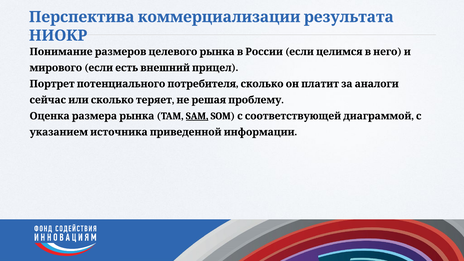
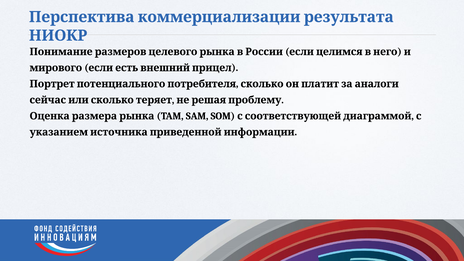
SAM underline: present -> none
